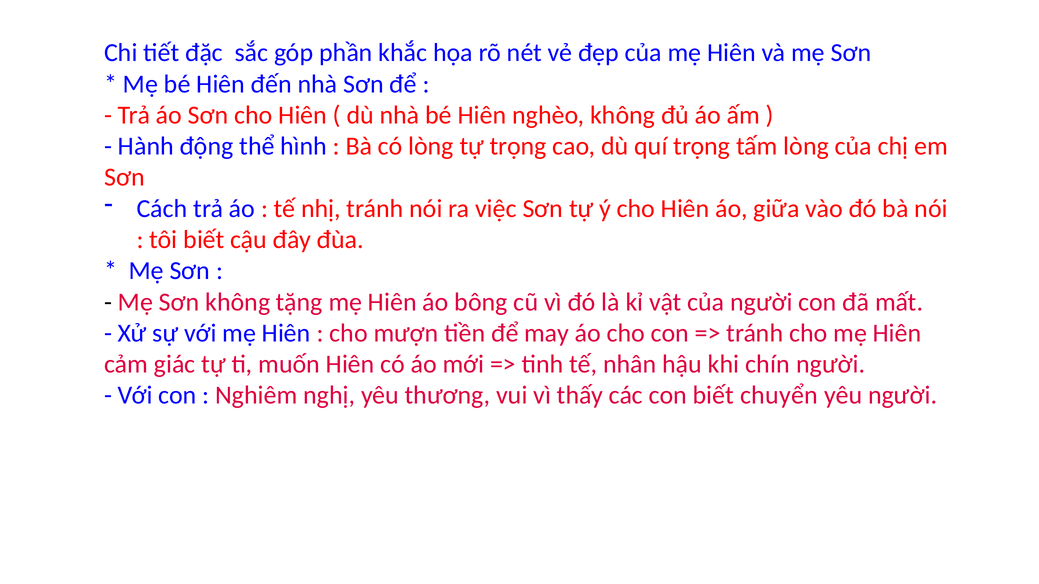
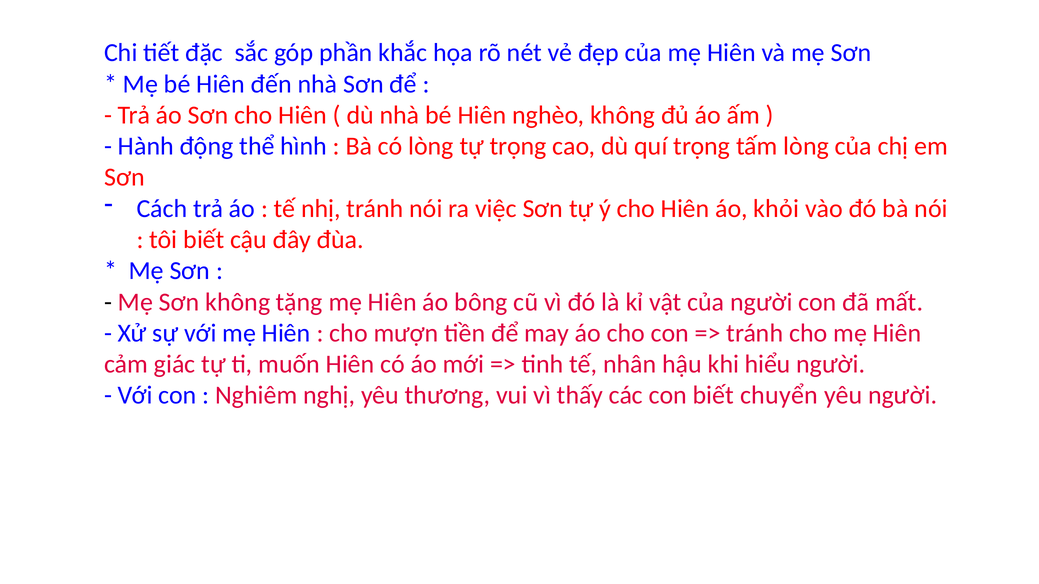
giữa: giữa -> khỏi
chín: chín -> hiểu
